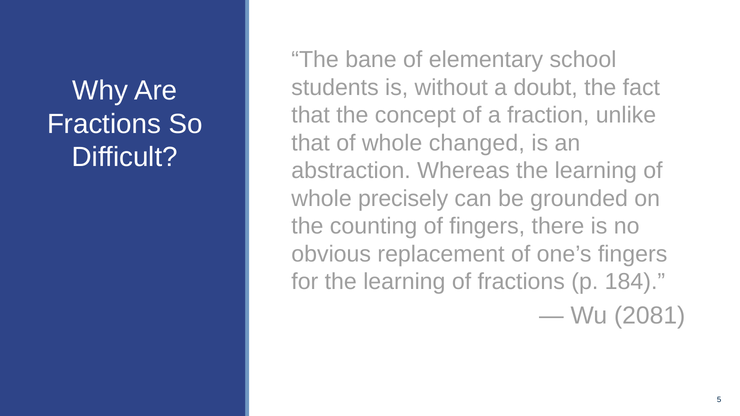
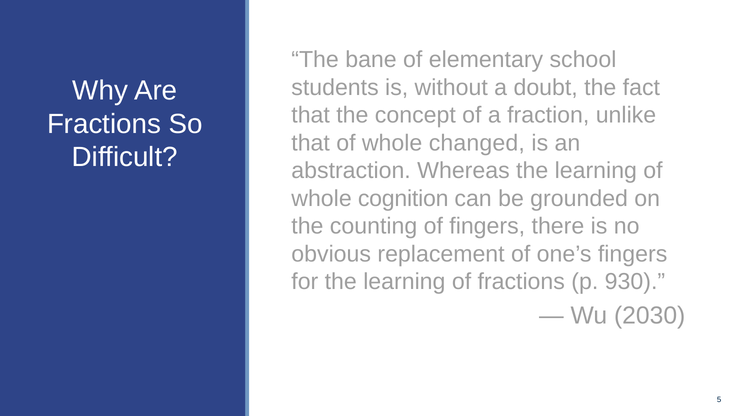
precisely: precisely -> cognition
184: 184 -> 930
2081: 2081 -> 2030
